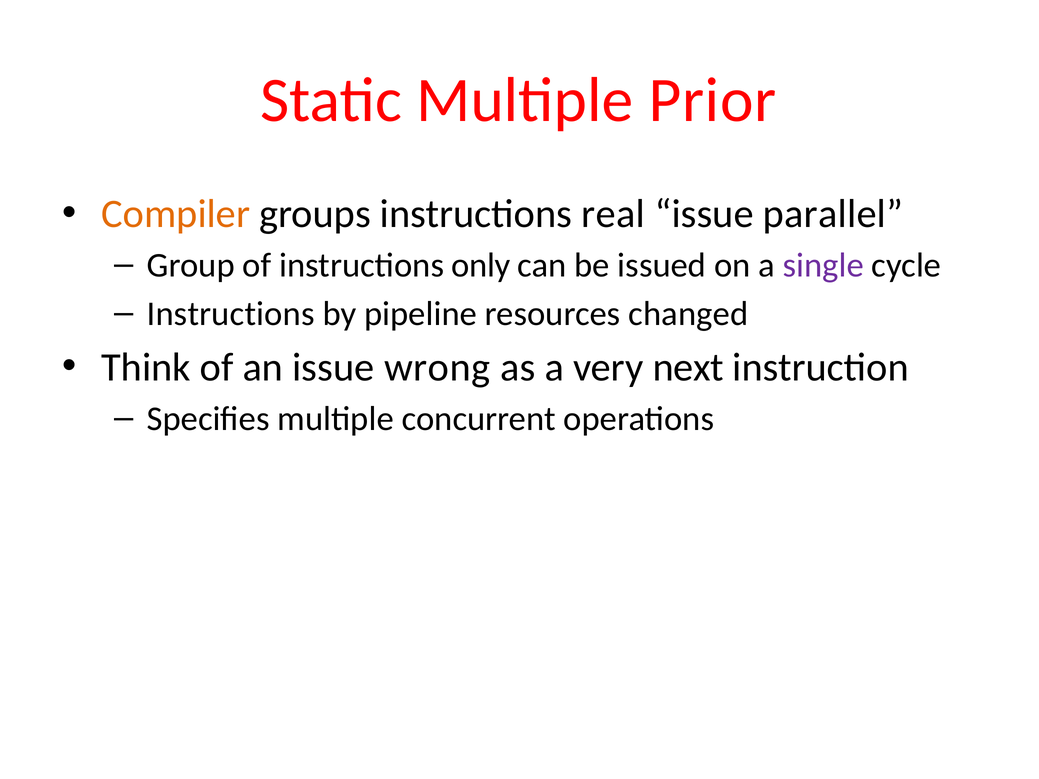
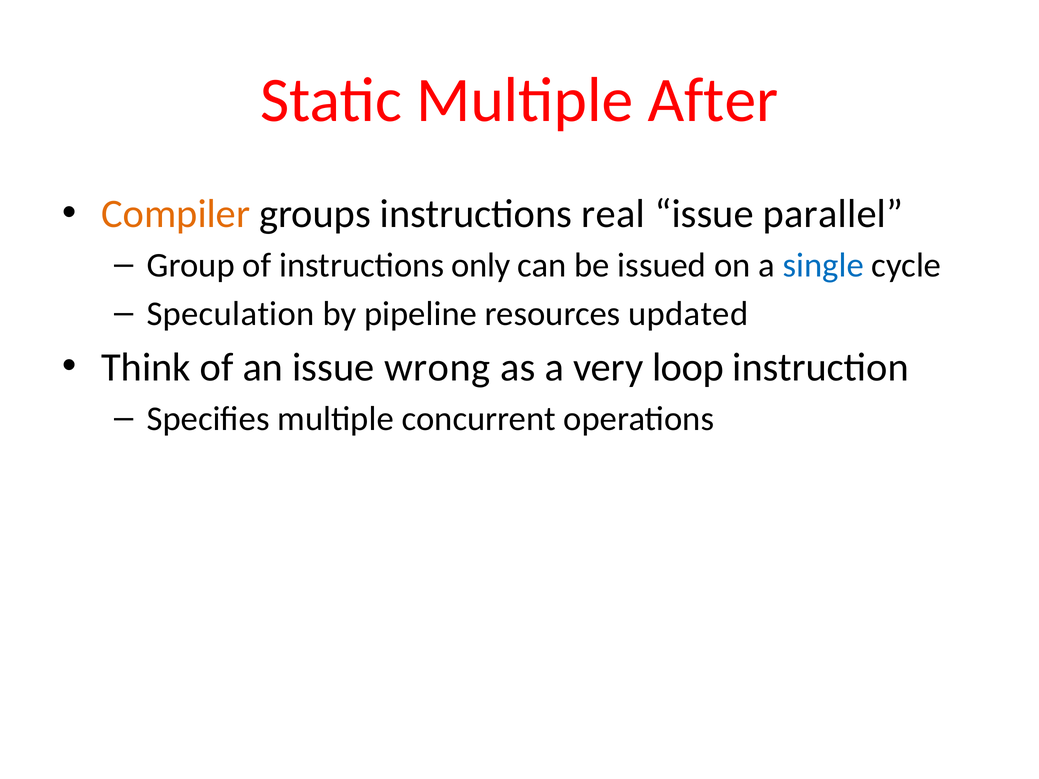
Prior: Prior -> After
single colour: purple -> blue
Instructions at (231, 314): Instructions -> Speculation
changed: changed -> updated
next: next -> loop
